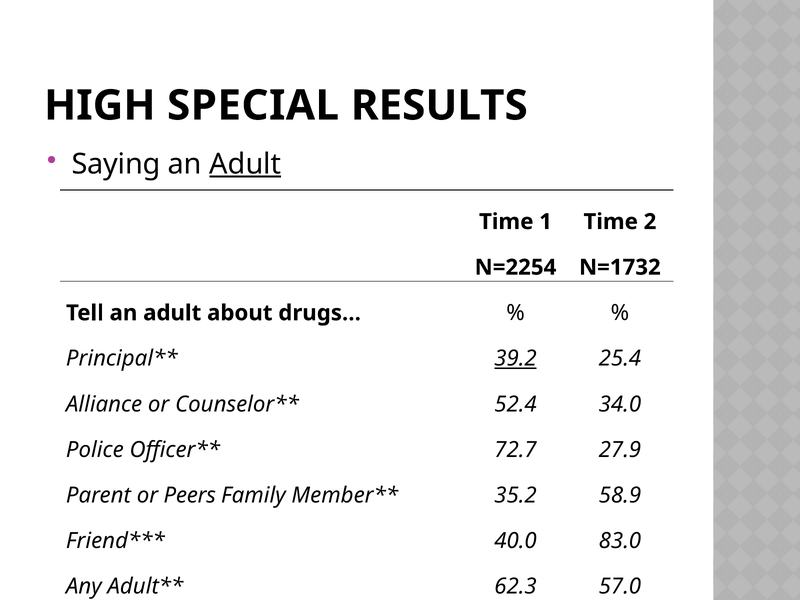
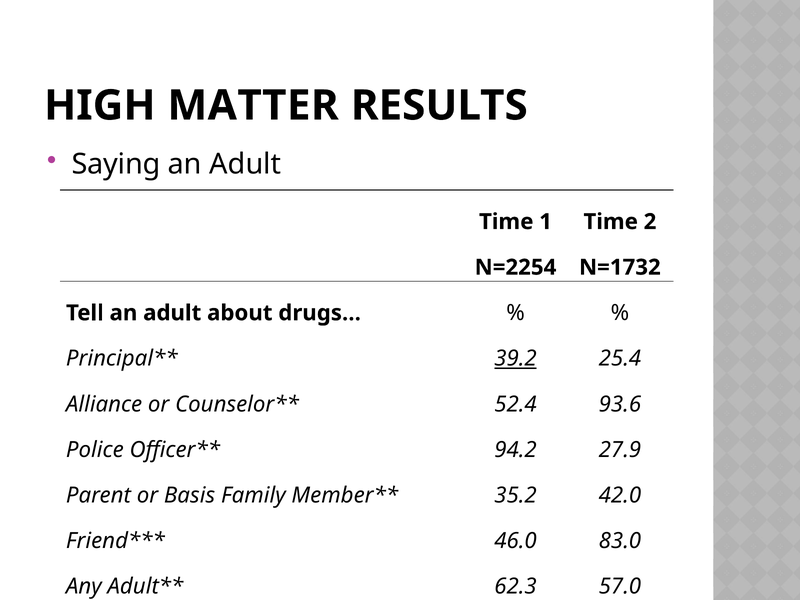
SPECIAL: SPECIAL -> MATTER
Adult at (245, 164) underline: present -> none
34.0: 34.0 -> 93.6
72.7: 72.7 -> 94.2
Peers: Peers -> Basis
58.9: 58.9 -> 42.0
40.0: 40.0 -> 46.0
